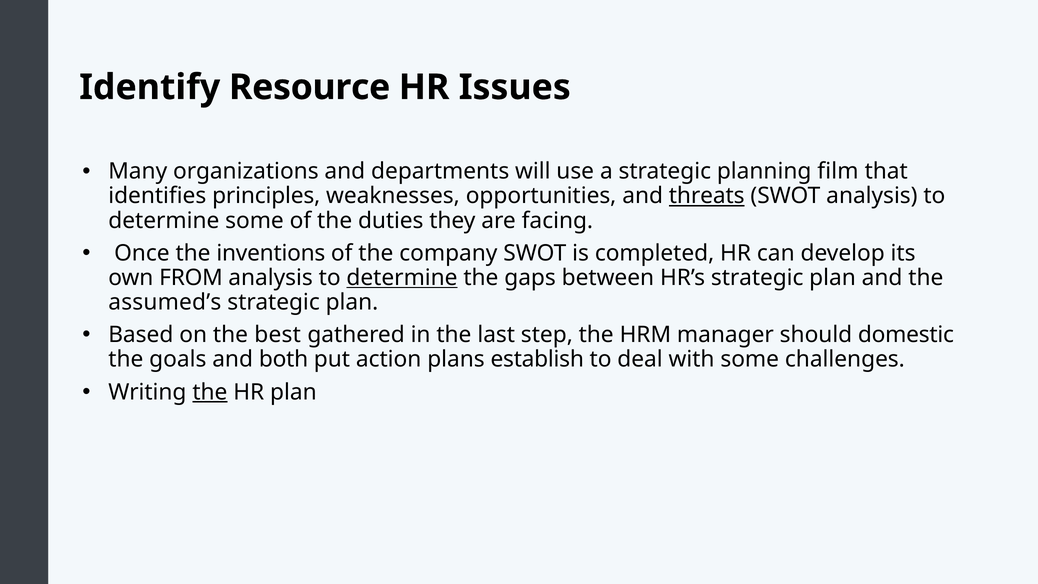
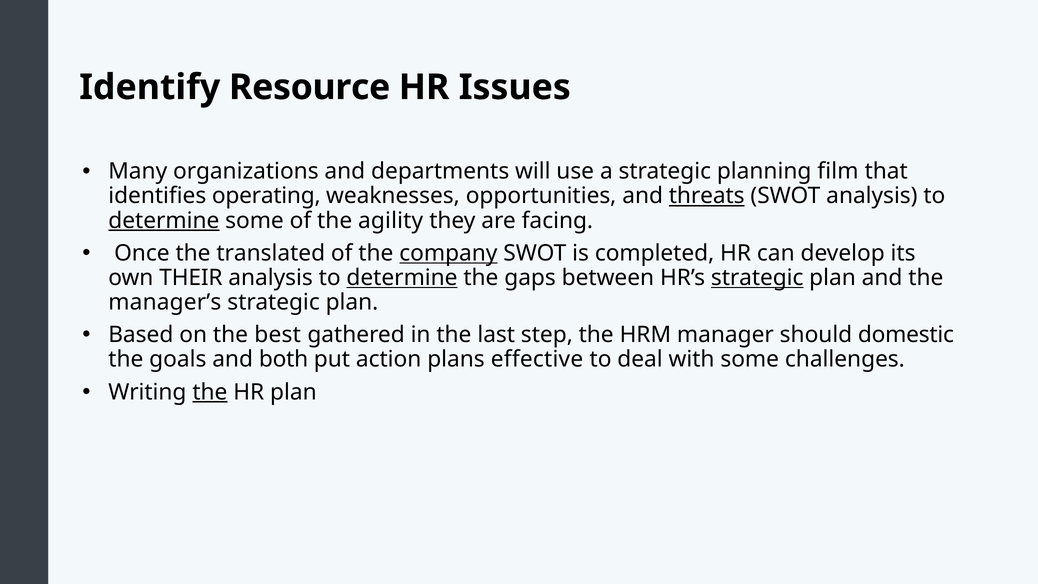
principles: principles -> operating
determine at (164, 220) underline: none -> present
duties: duties -> agility
inventions: inventions -> translated
company underline: none -> present
FROM: FROM -> THEIR
strategic at (757, 278) underline: none -> present
assumed’s: assumed’s -> manager’s
establish: establish -> effective
